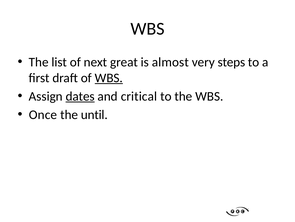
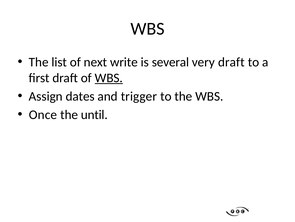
great: great -> write
almost: almost -> several
very steps: steps -> draft
dates underline: present -> none
critical: critical -> trigger
